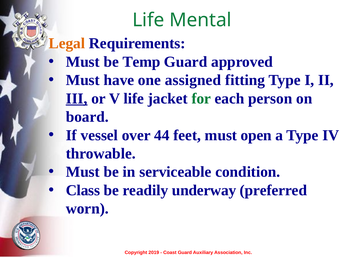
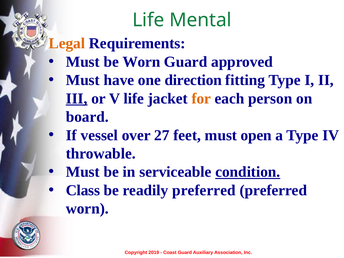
be Temp: Temp -> Worn
assigned: assigned -> direction
for colour: green -> orange
44: 44 -> 27
condition underline: none -> present
readily underway: underway -> preferred
